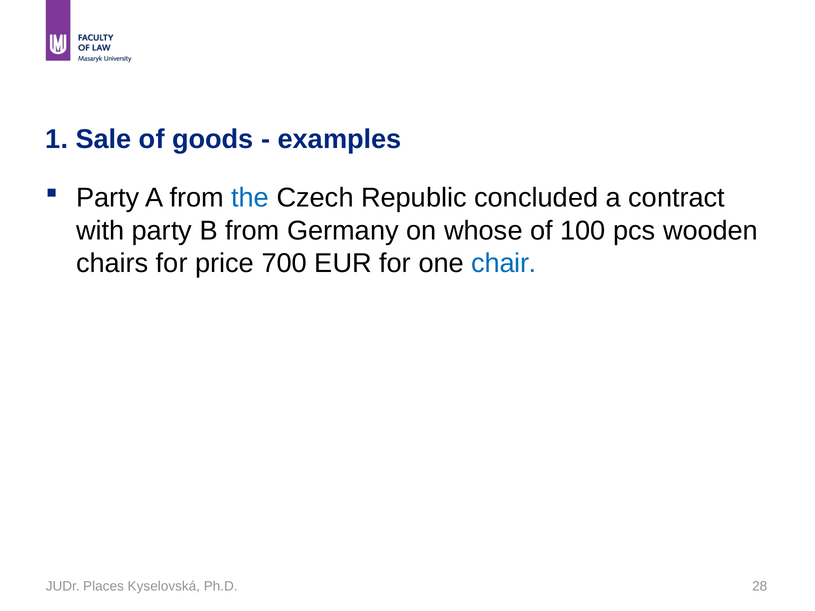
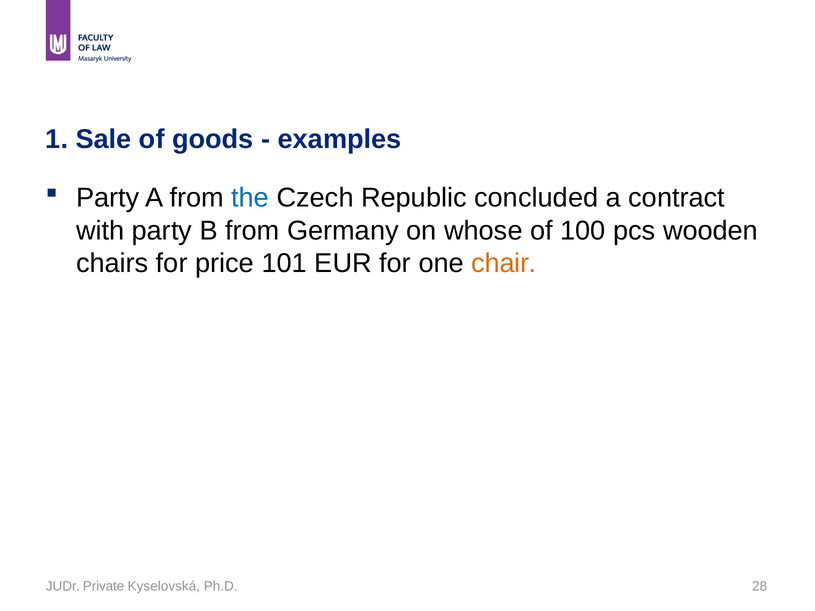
700: 700 -> 101
chair colour: blue -> orange
Places: Places -> Private
